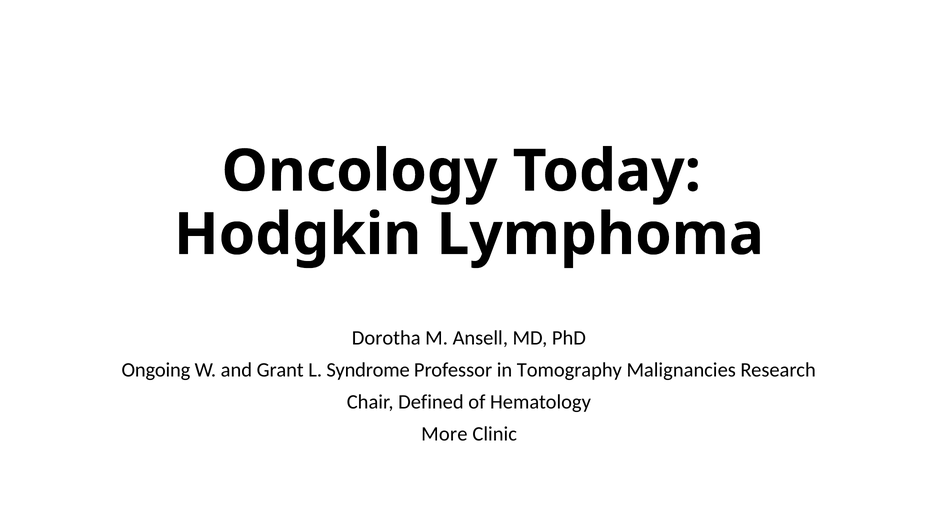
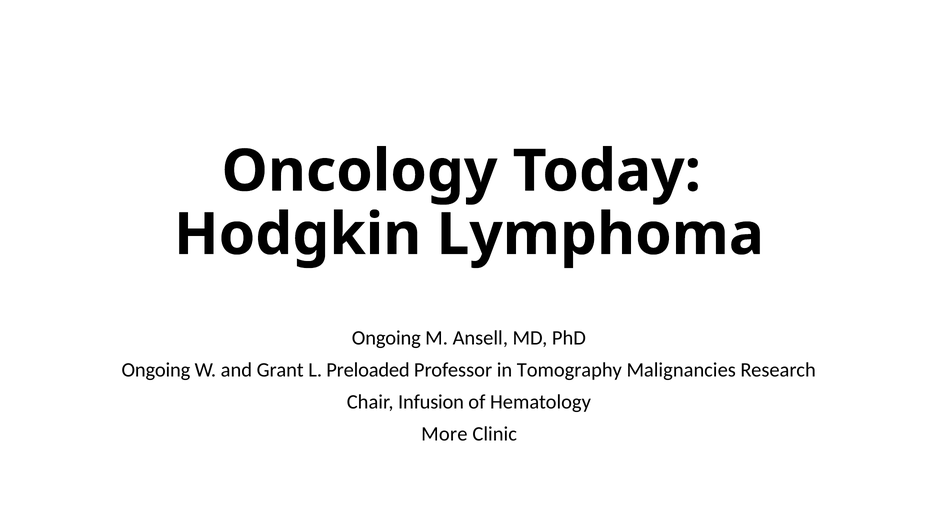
Dorotha at (386, 338): Dorotha -> Ongoing
Syndrome: Syndrome -> Preloaded
Defined: Defined -> Infusion
